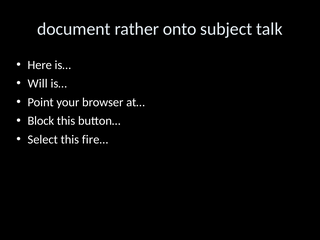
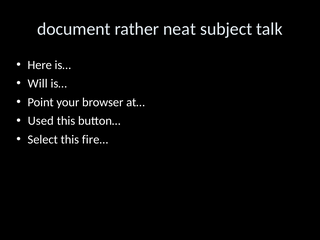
onto: onto -> neat
Block: Block -> Used
